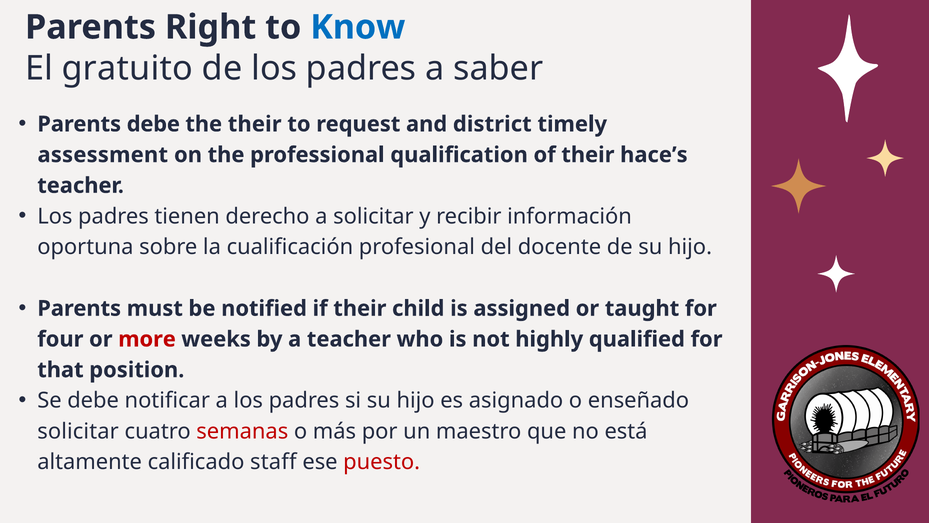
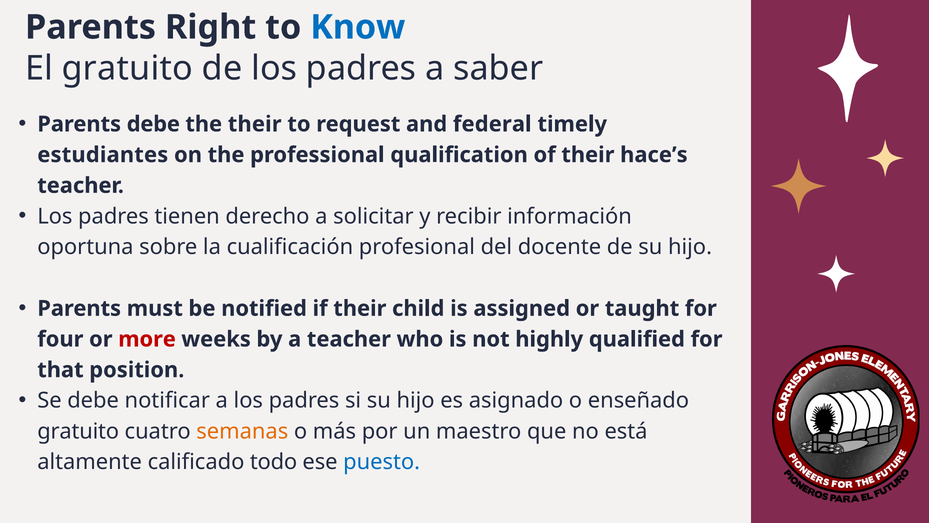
district: district -> federal
assessment: assessment -> estudiantes
solicitar at (78, 431): solicitar -> gratuito
semanas colour: red -> orange
staff: staff -> todo
puesto colour: red -> blue
